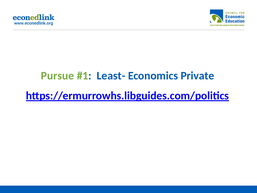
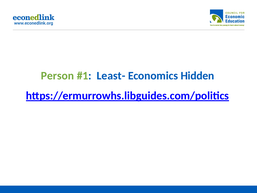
Pursue: Pursue -> Person
Private: Private -> Hidden
